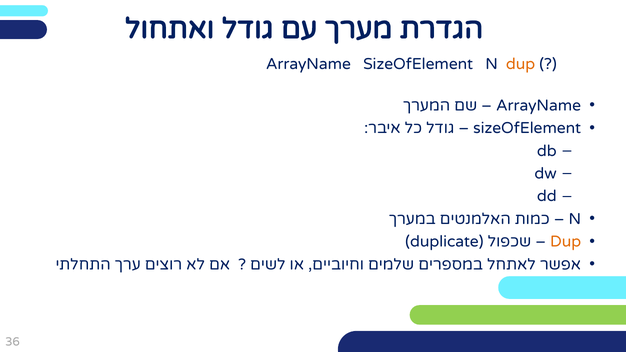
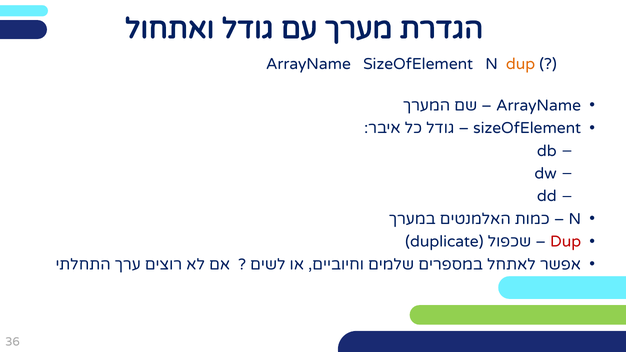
Dup at (566, 242) colour: orange -> red
